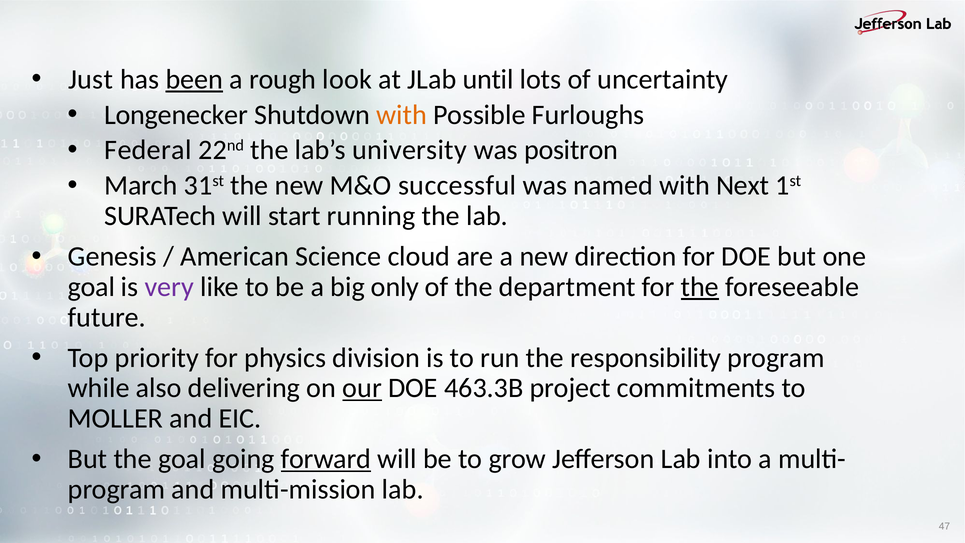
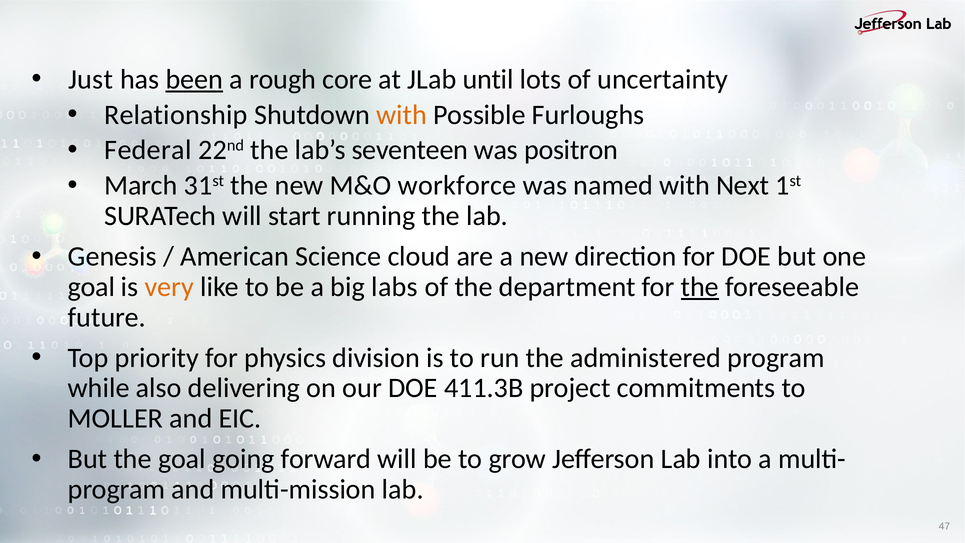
look: look -> core
Longenecker: Longenecker -> Relationship
university: university -> seventeen
successful: successful -> workforce
very colour: purple -> orange
only: only -> labs
responsibility: responsibility -> administered
our underline: present -> none
463.3B: 463.3B -> 411.3B
forward underline: present -> none
